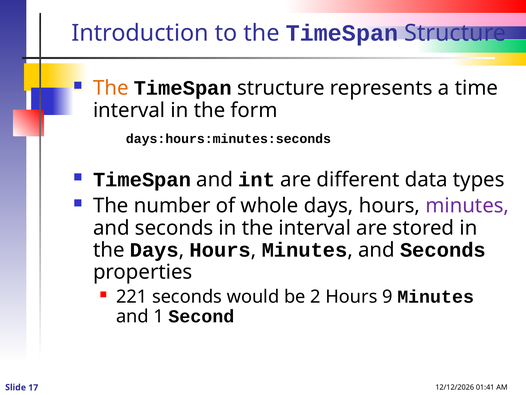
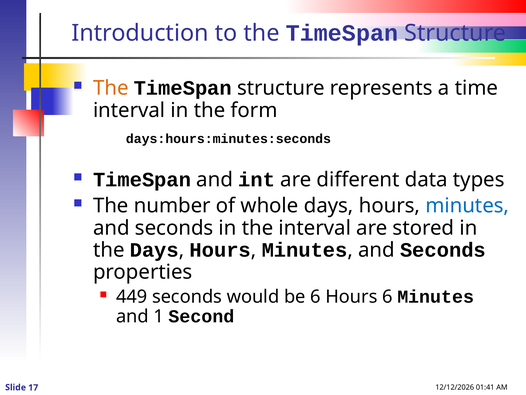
minutes at (467, 206) colour: purple -> blue
221: 221 -> 449
be 2: 2 -> 6
Hours 9: 9 -> 6
